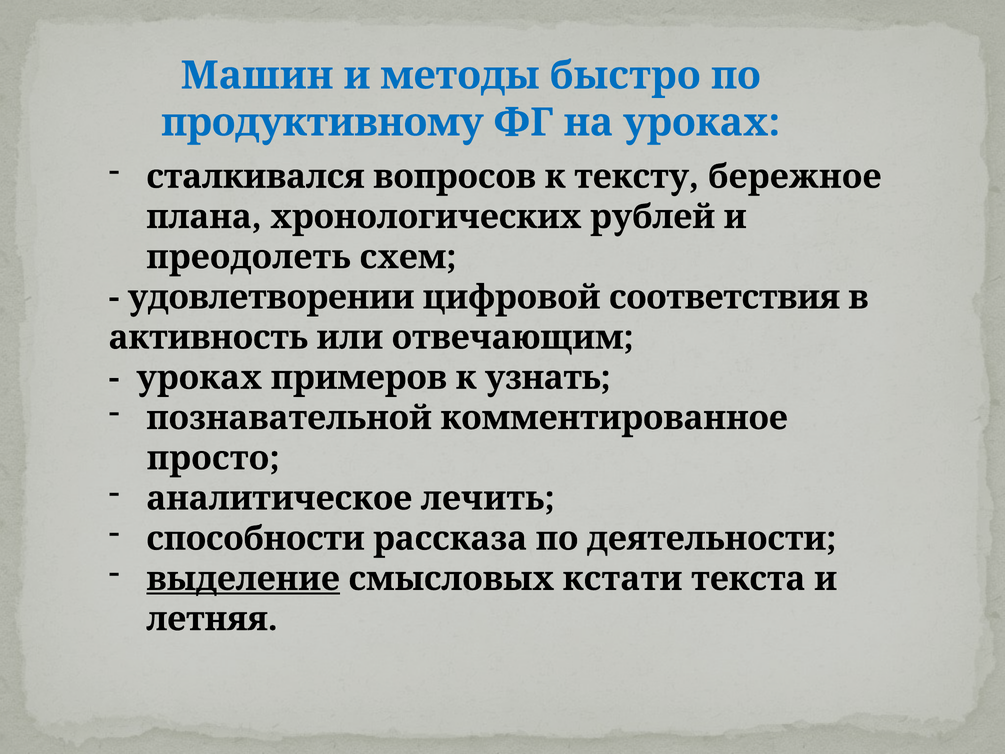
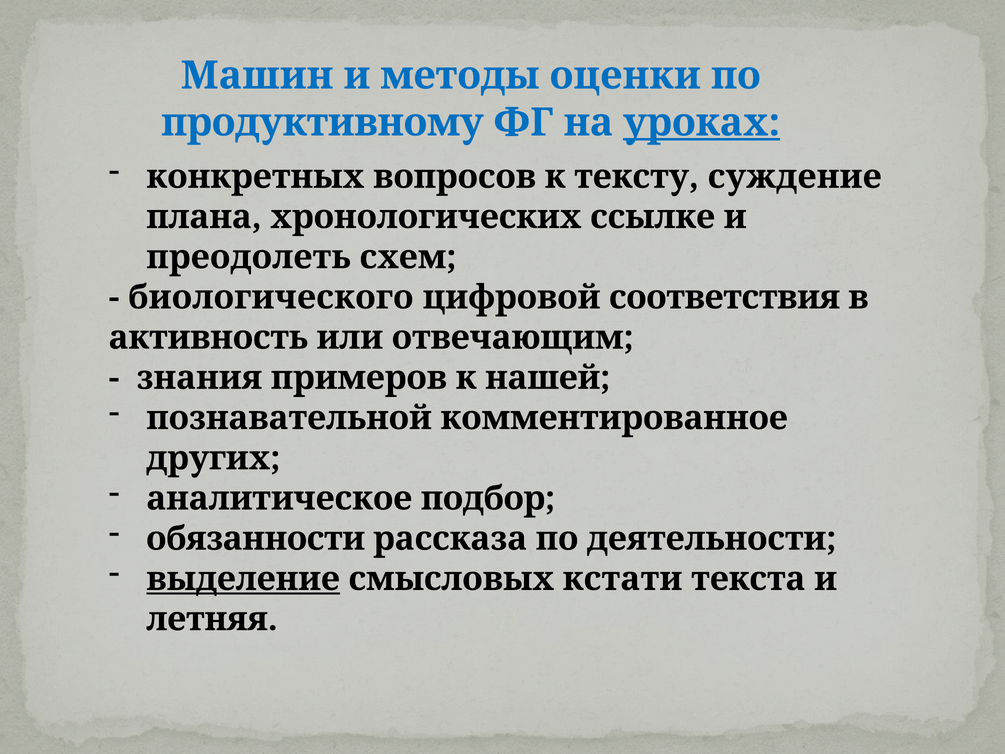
быстро: быстро -> оценки
уроках at (702, 122) underline: none -> present
сталкивался: сталкивался -> конкретных
бережное: бережное -> суждение
рублей: рублей -> ссылке
удовлетворении: удовлетворении -> биологического
уроках at (199, 378): уроках -> знания
узнать: узнать -> нашей
просто: просто -> других
лечить: лечить -> подбор
способности: способности -> обязанности
